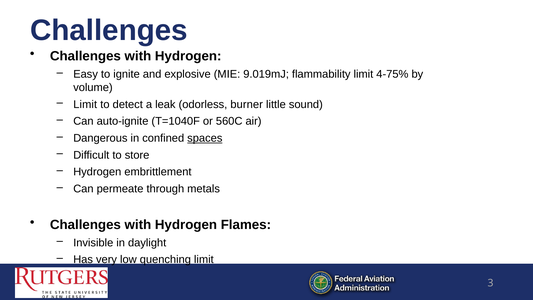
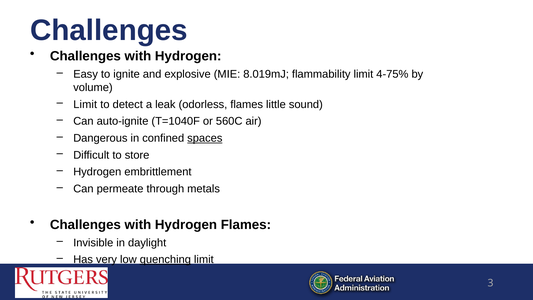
9.019mJ: 9.019mJ -> 8.019mJ
odorless burner: burner -> flames
quenching underline: none -> present
